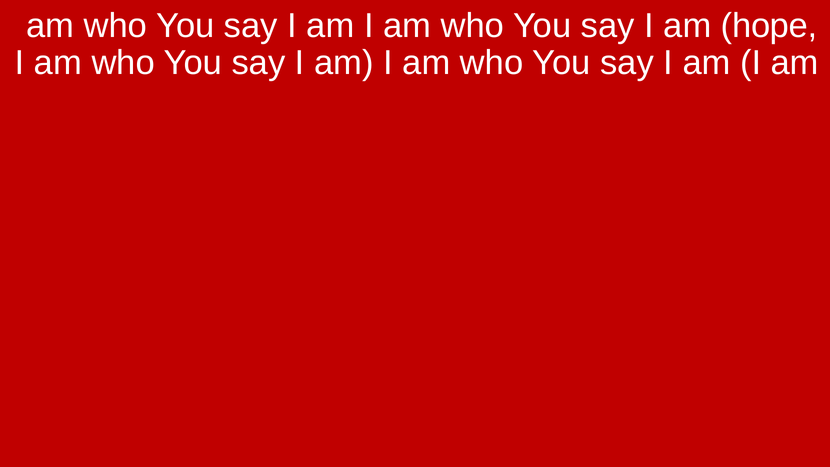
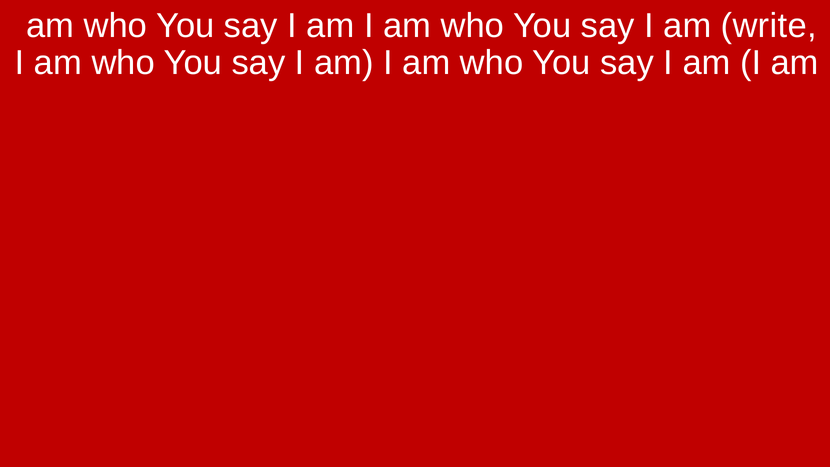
hope: hope -> write
